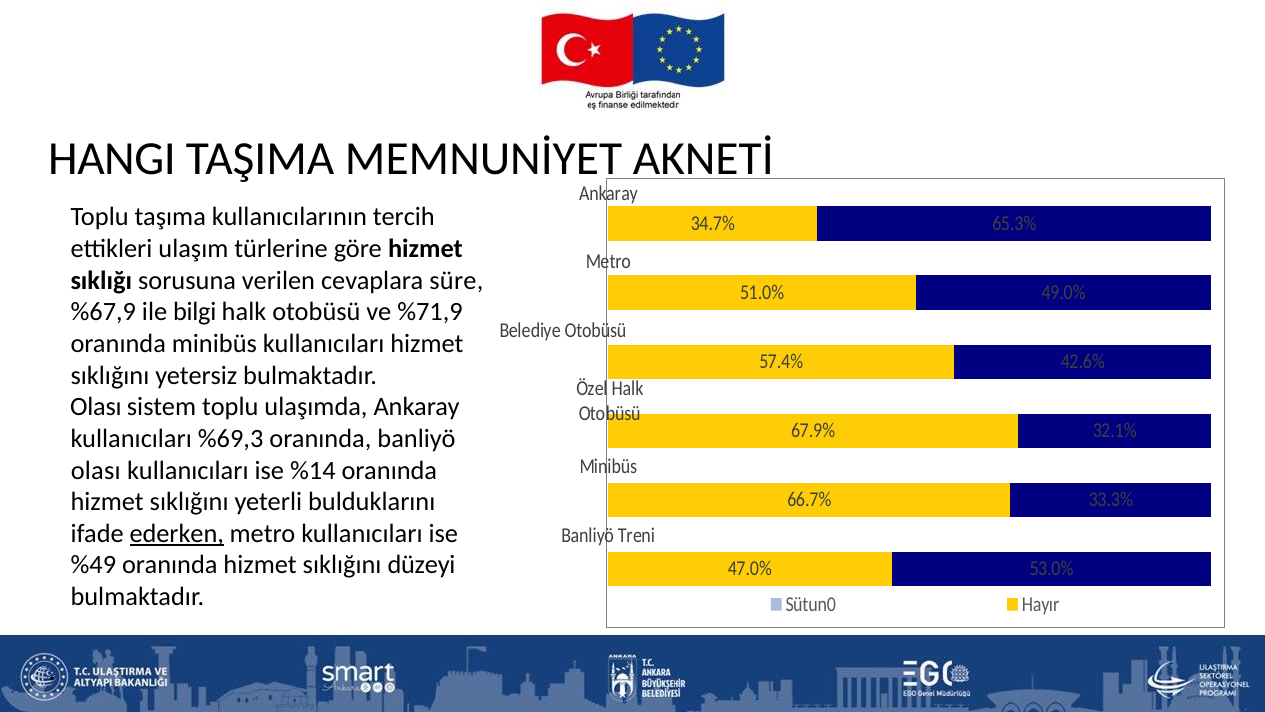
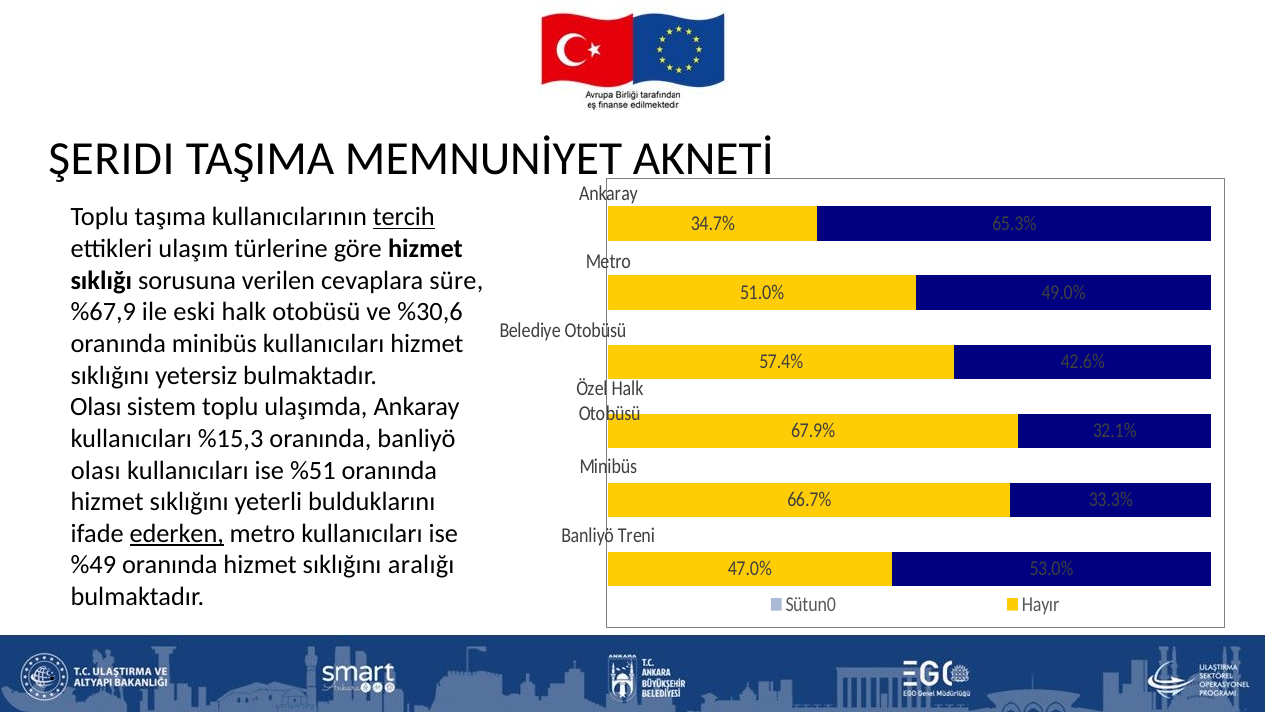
HANGI: HANGI -> ŞERIDI
tercih underline: none -> present
bilgi: bilgi -> eski
%71,9: %71,9 -> %30,6
%69,3: %69,3 -> %15,3
%14: %14 -> %51
düzeyi: düzeyi -> aralığı
